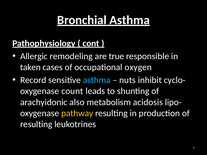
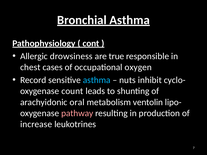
remodeling: remodeling -> drowsiness
taken: taken -> chest
also: also -> oral
acidosis: acidosis -> ventolin
pathway colour: yellow -> pink
resulting at (36, 124): resulting -> increase
